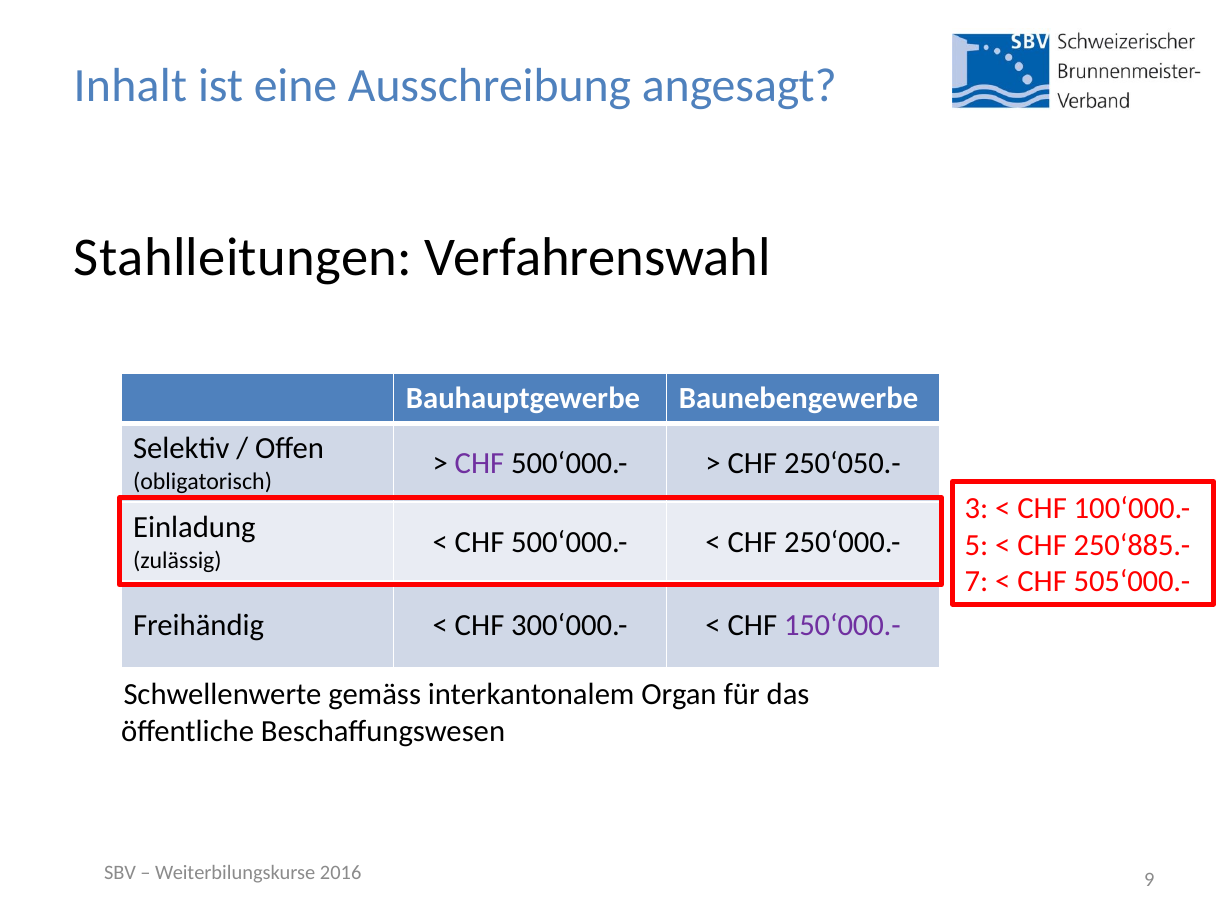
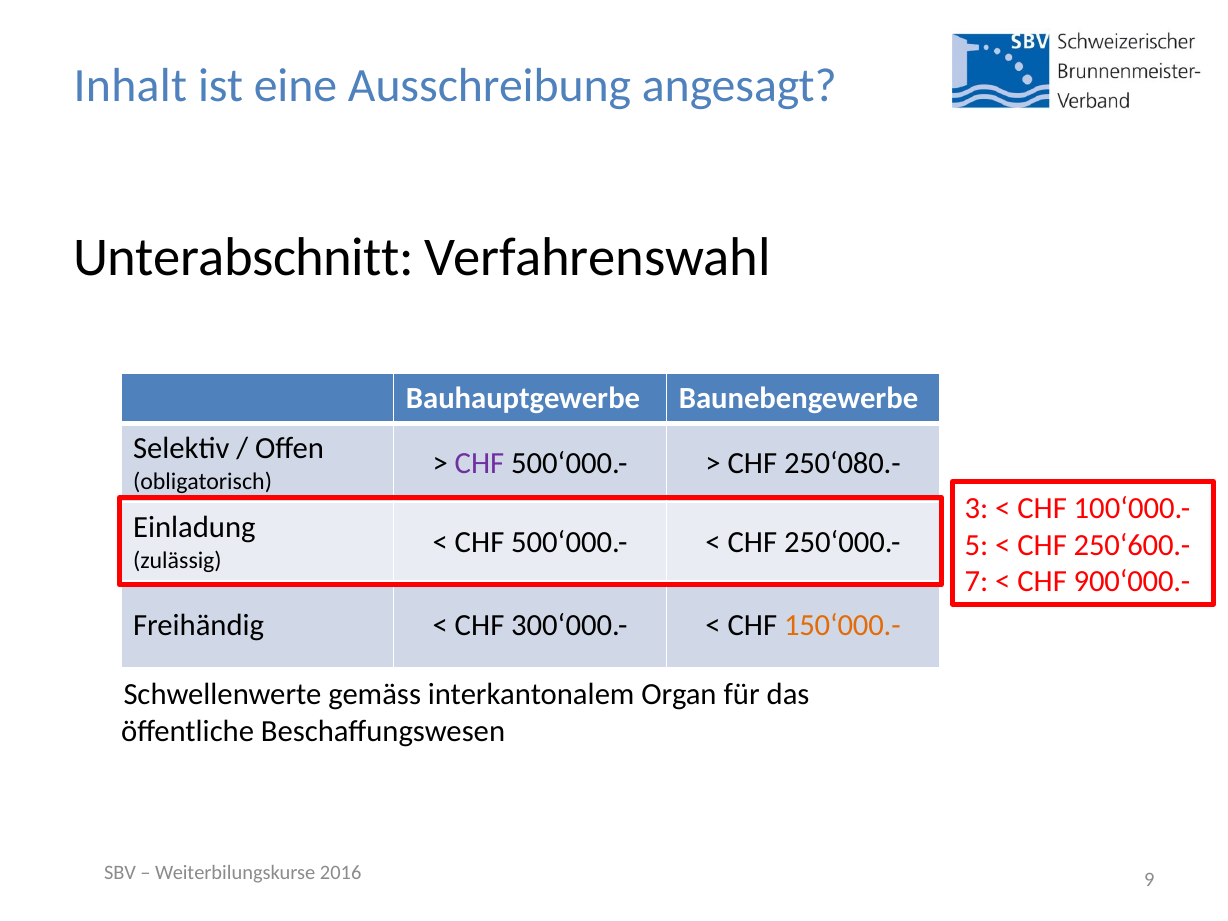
Stahlleitungen: Stahlleitungen -> Unterabschnitt
250‘050.-: 250‘050.- -> 250‘080.-
250‘885.-: 250‘885.- -> 250‘600.-
505‘000.-: 505‘000.- -> 900‘000.-
150‘000.- colour: purple -> orange
